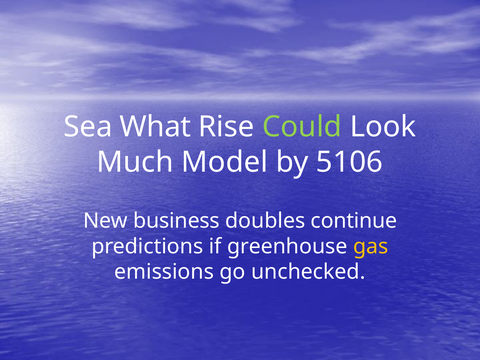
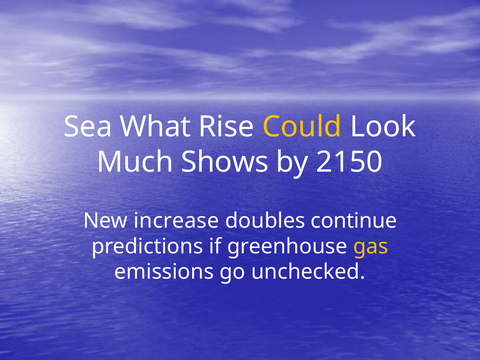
Could colour: light green -> yellow
Model: Model -> Shows
5106: 5106 -> 2150
business: business -> increase
